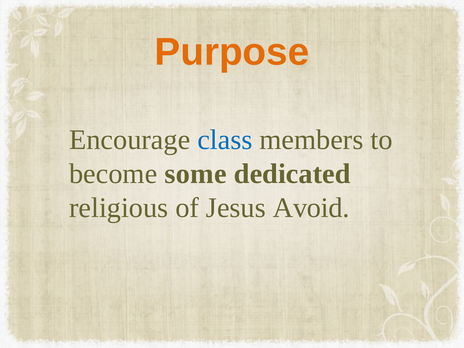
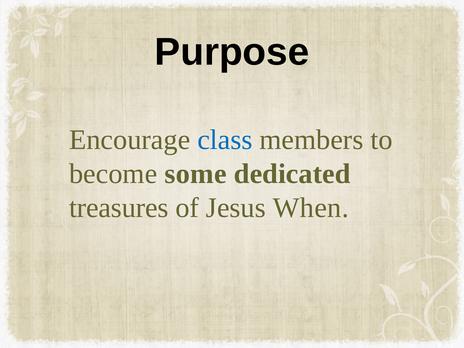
Purpose colour: orange -> black
religious: religious -> treasures
Avoid: Avoid -> When
